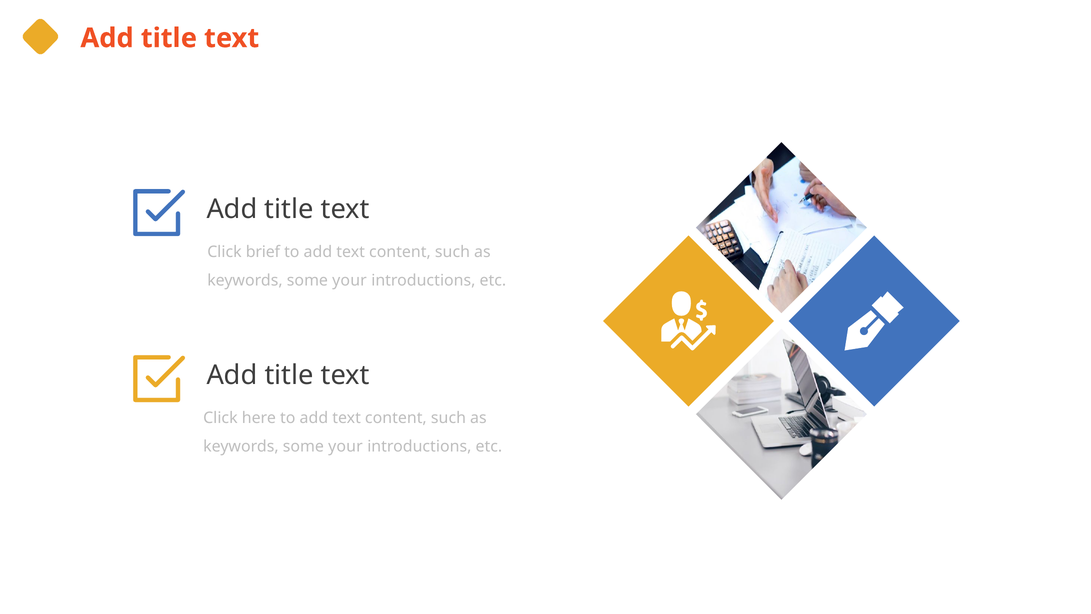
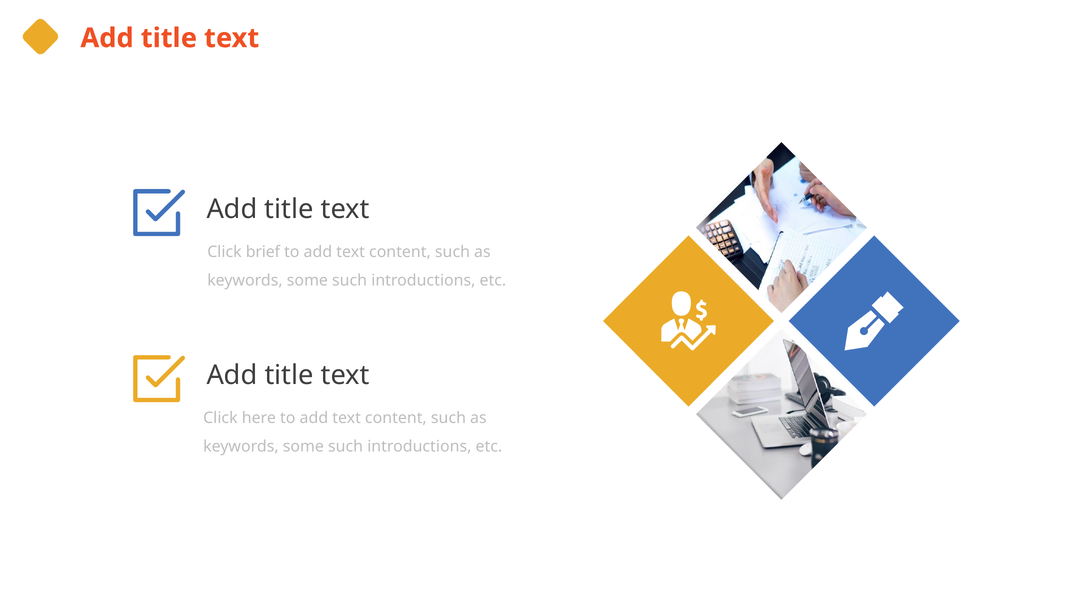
your at (350, 280): your -> such
your at (345, 446): your -> such
